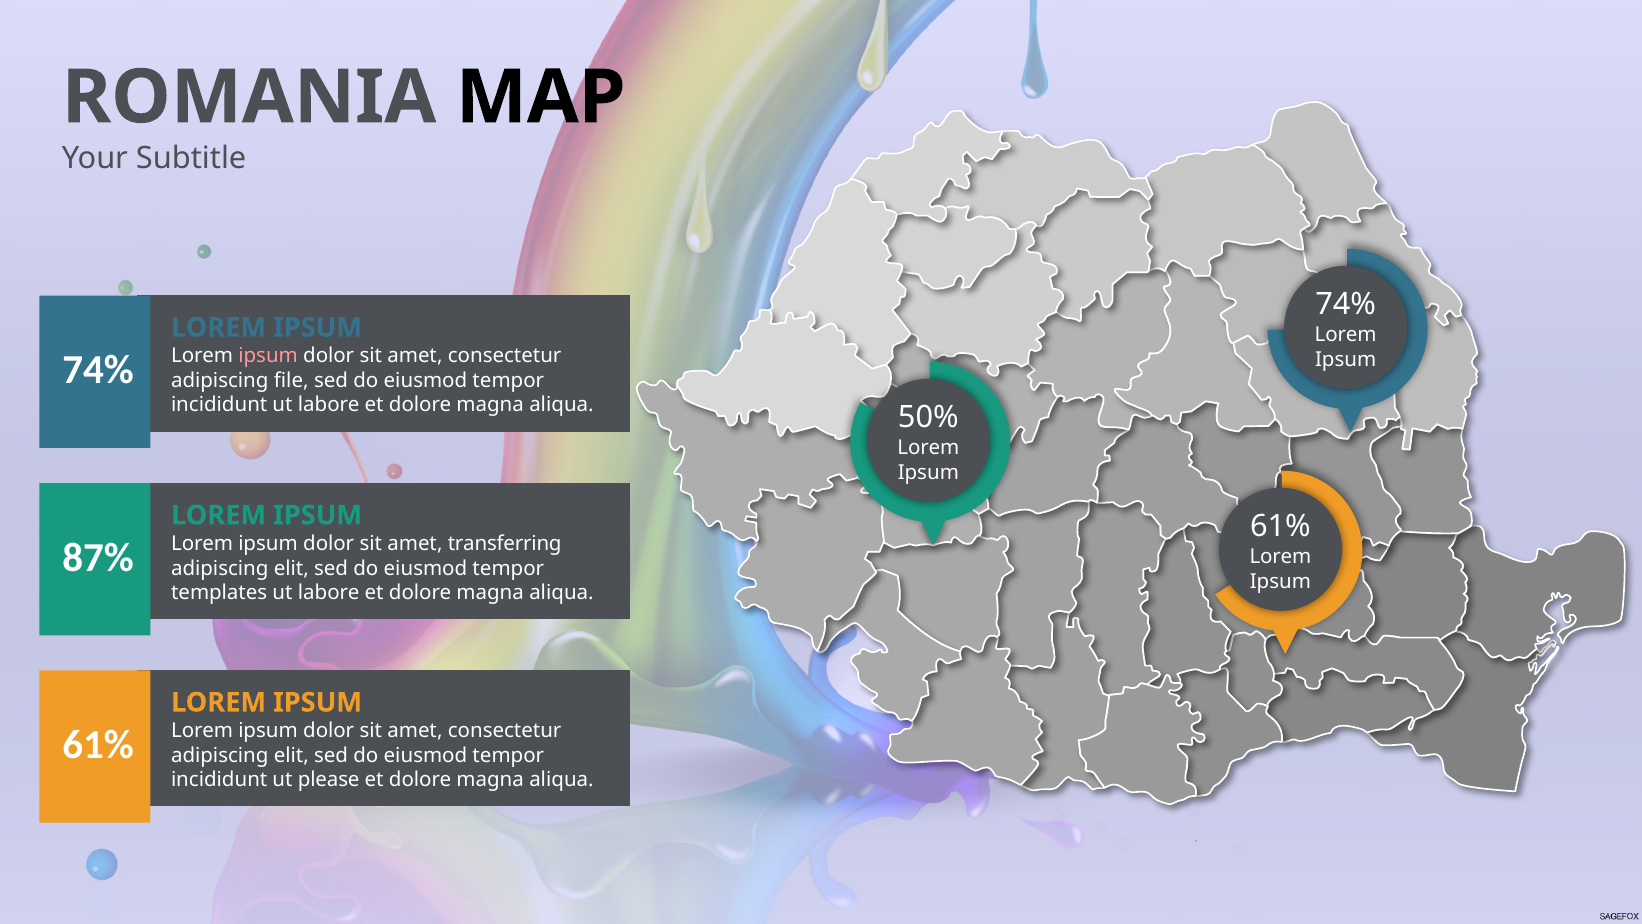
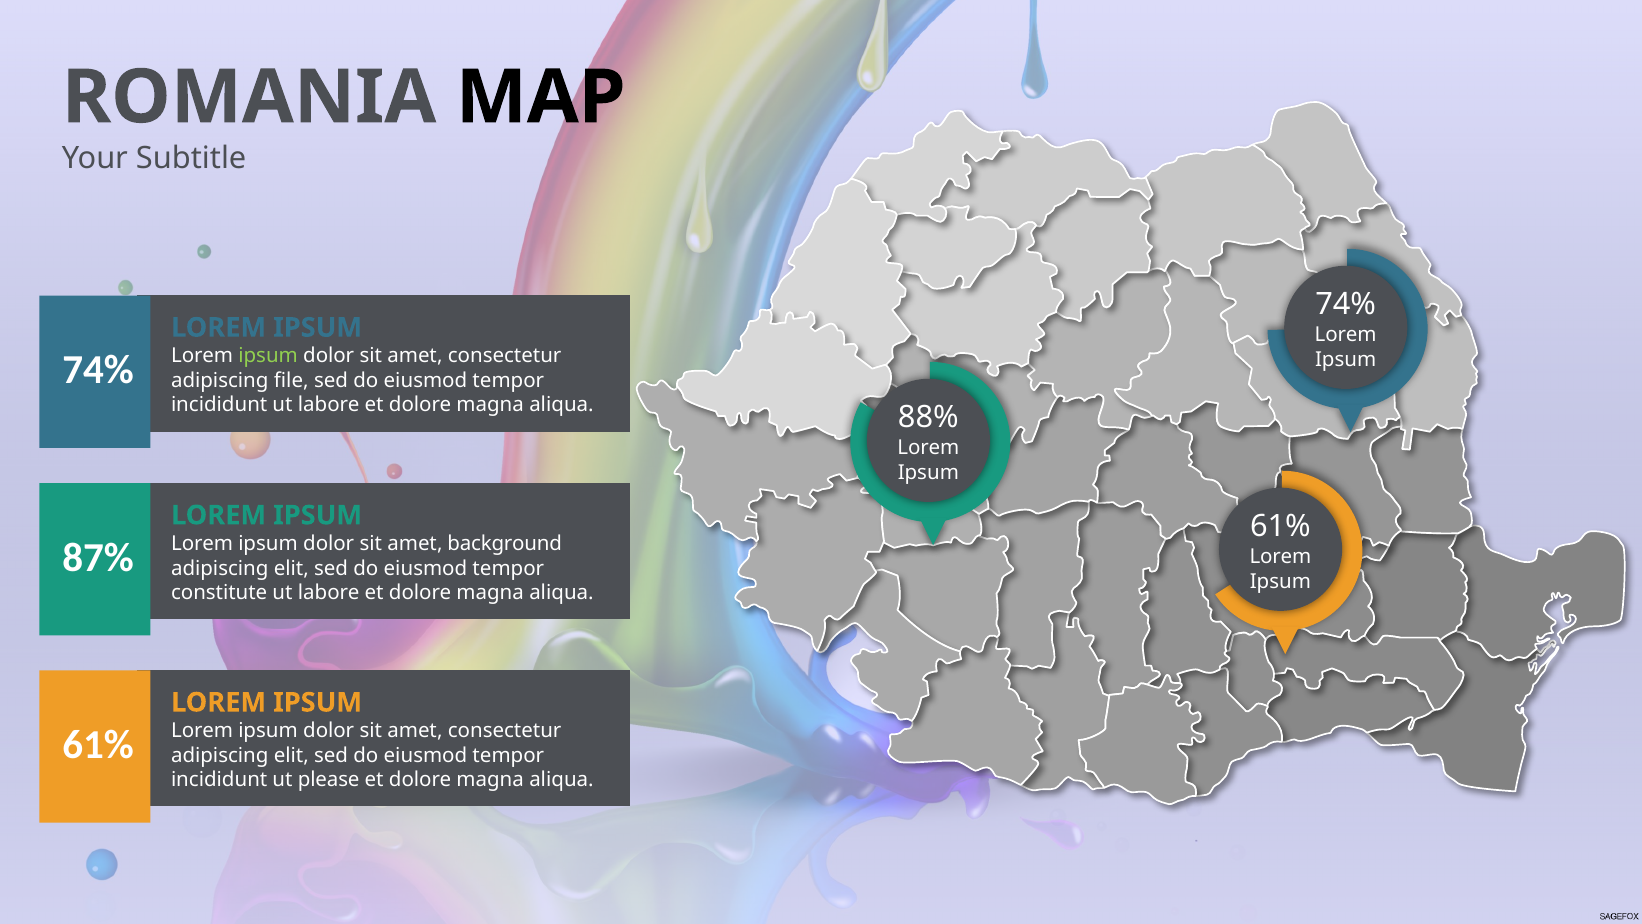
ipsum at (268, 356) colour: pink -> light green
50%: 50% -> 88%
transferring: transferring -> background
templates: templates -> constitute
